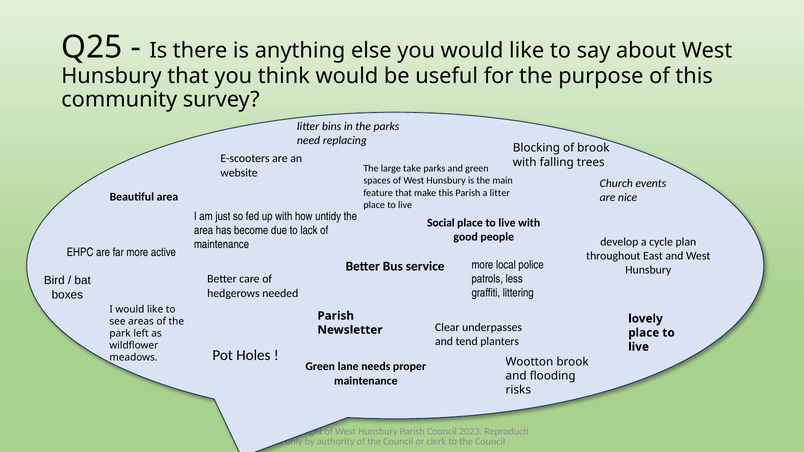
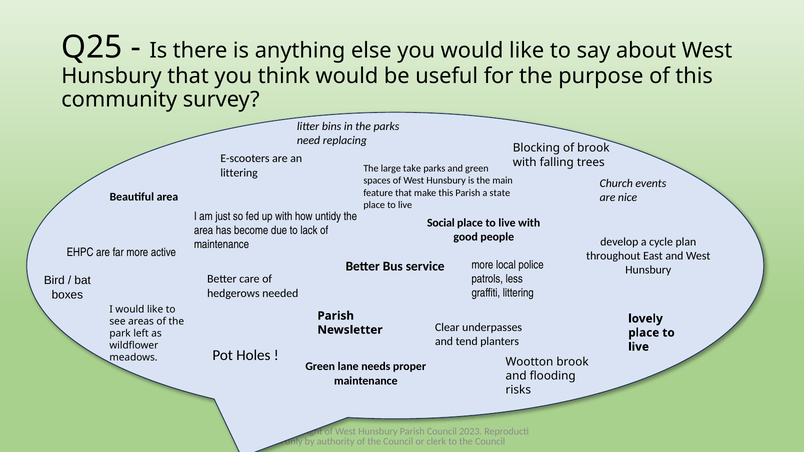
website at (239, 173): website -> littering
a litter: litter -> state
